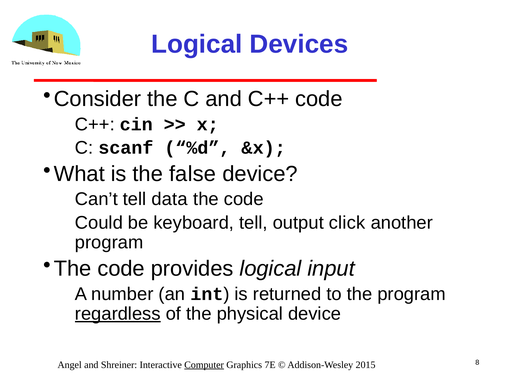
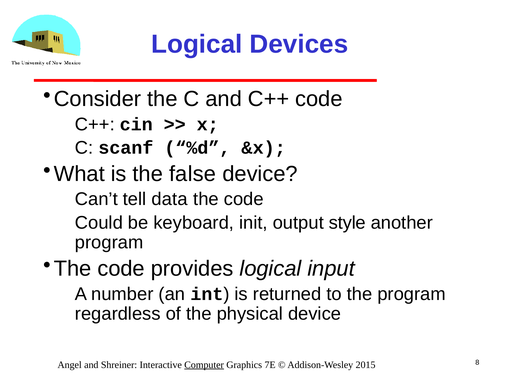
keyboard tell: tell -> init
click: click -> style
regardless underline: present -> none
